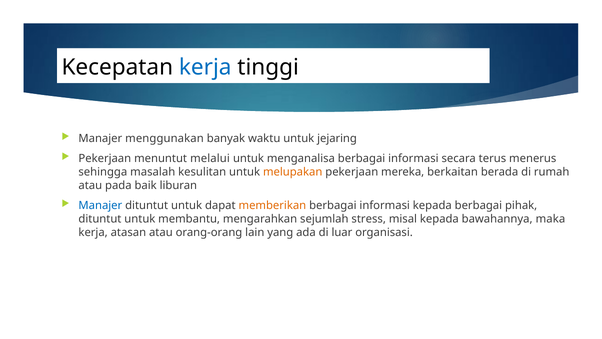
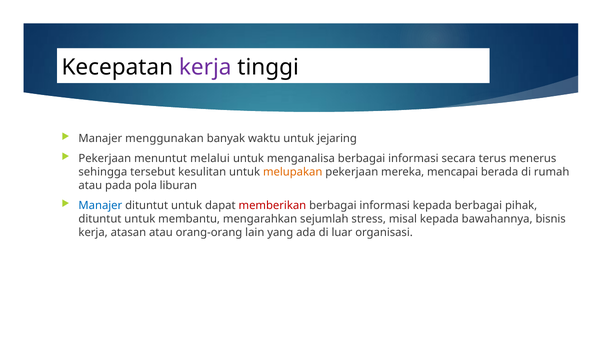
kerja at (205, 67) colour: blue -> purple
masalah: masalah -> tersebut
berkaitan: berkaitan -> mencapai
baik: baik -> pola
memberikan colour: orange -> red
maka: maka -> bisnis
